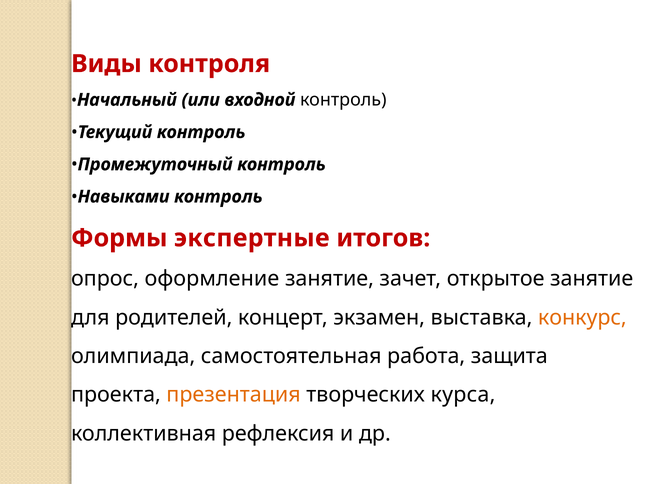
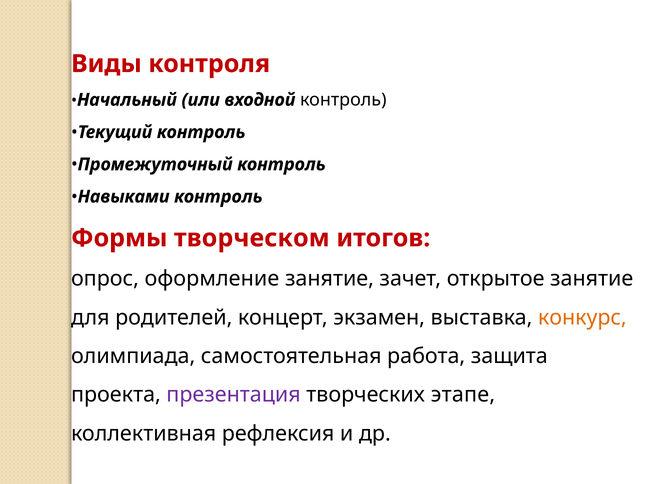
экспертные: экспертные -> творческом
презентация colour: orange -> purple
курса: курса -> этапе
